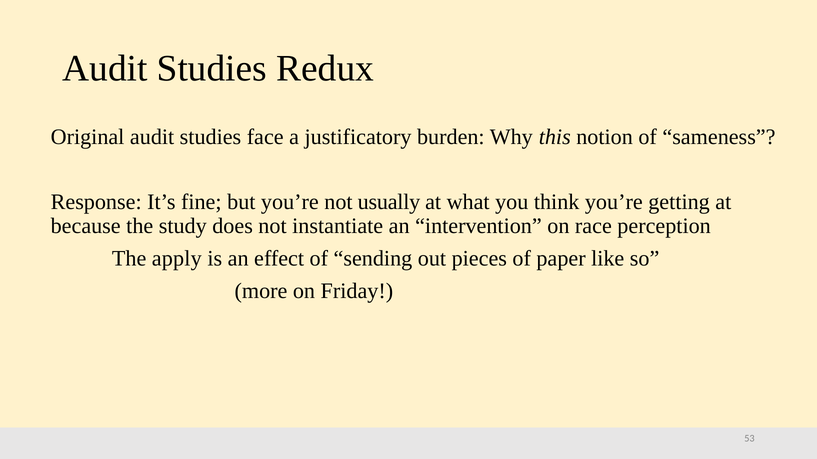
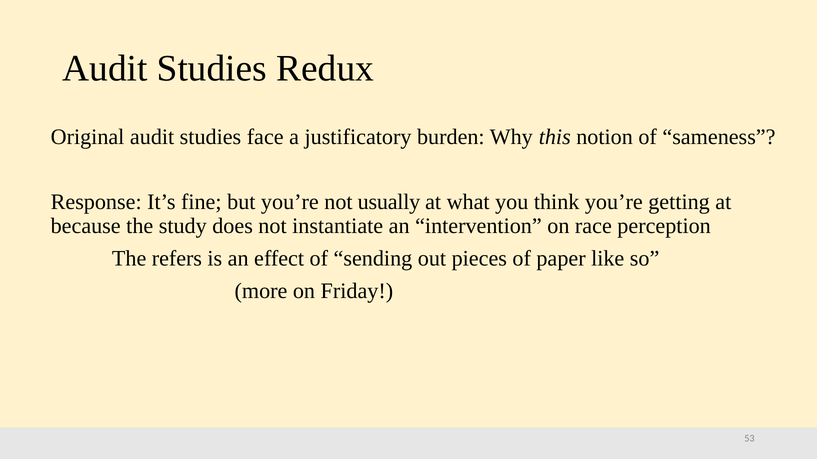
apply: apply -> refers
